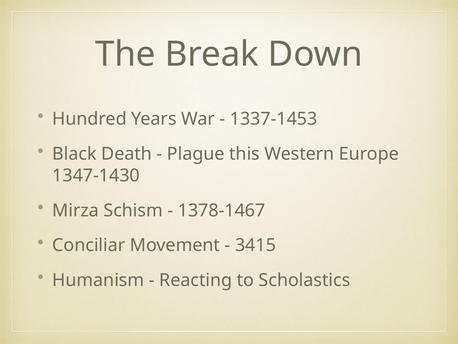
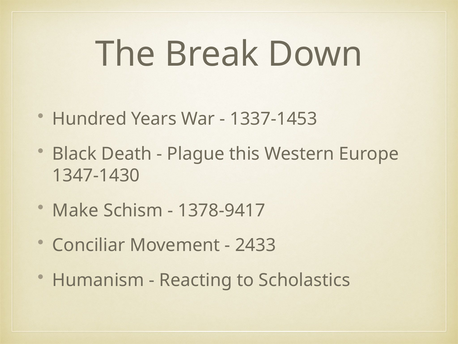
Mirza: Mirza -> Make
1378-1467: 1378-1467 -> 1378-9417
3415: 3415 -> 2433
